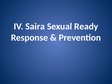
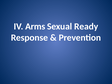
Saira: Saira -> Arms
